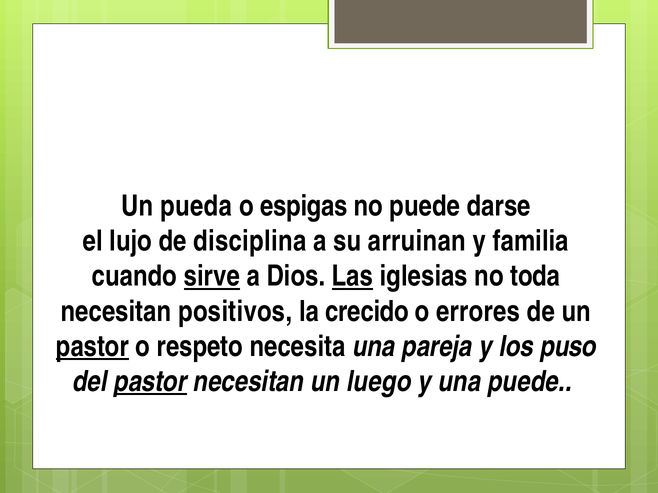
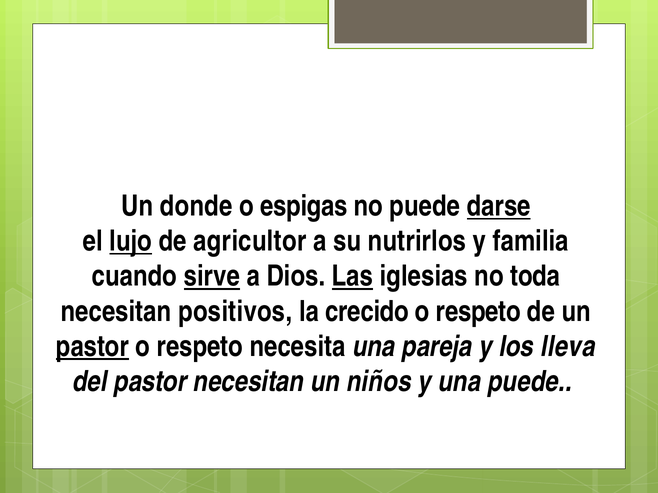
pueda: pueda -> donde
darse underline: none -> present
lujo underline: none -> present
disciplina: disciplina -> agricultor
arruinan: arruinan -> nutrirlos
errores at (478, 312): errores -> respeto
puso: puso -> lleva
pastor at (150, 382) underline: present -> none
luego: luego -> niños
